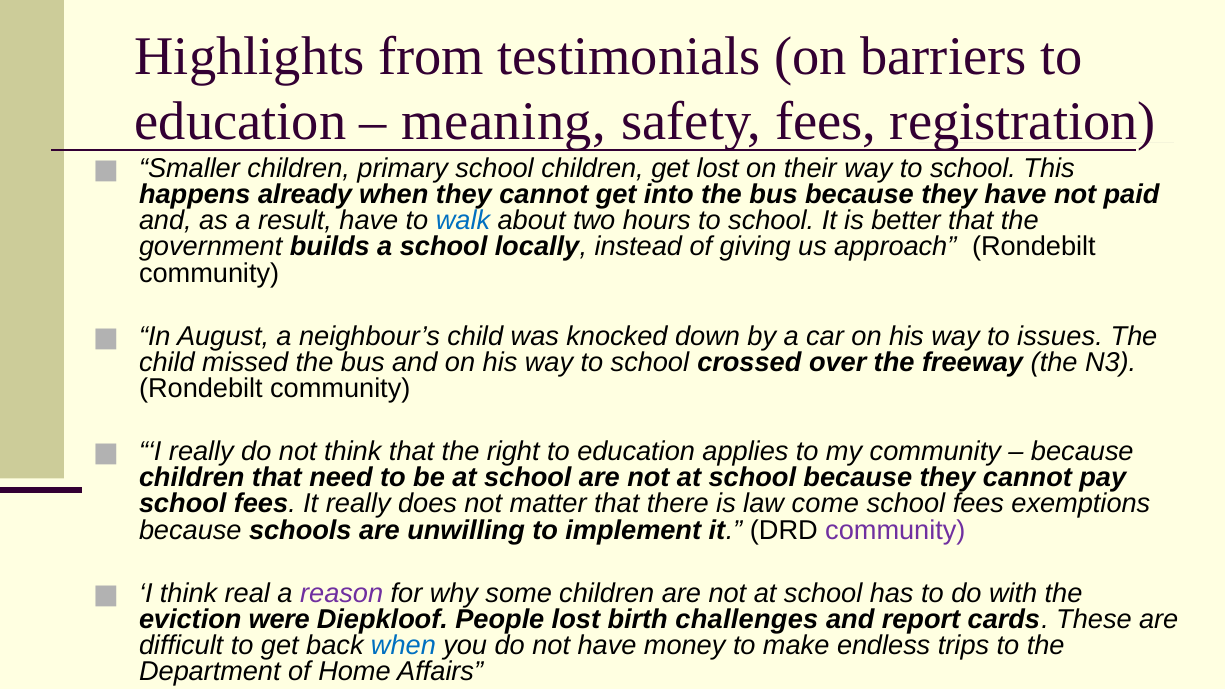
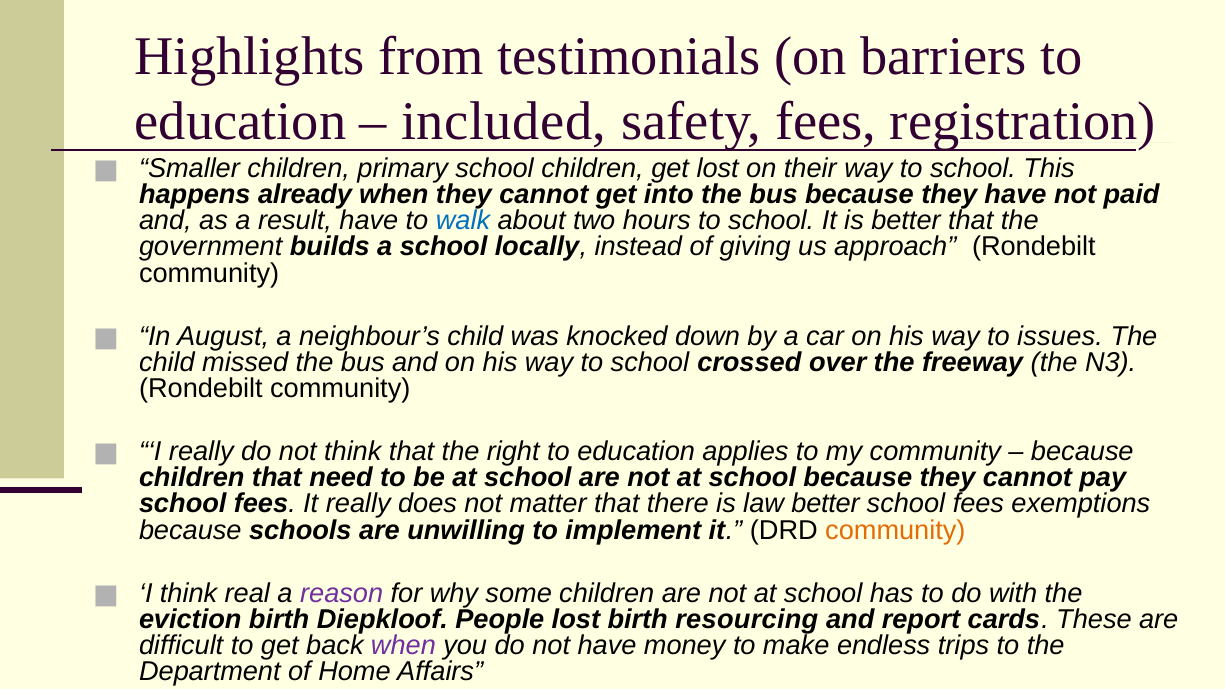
meaning: meaning -> included
law come: come -> better
community at (895, 530) colour: purple -> orange
eviction were: were -> birth
challenges: challenges -> resourcing
when at (403, 646) colour: blue -> purple
